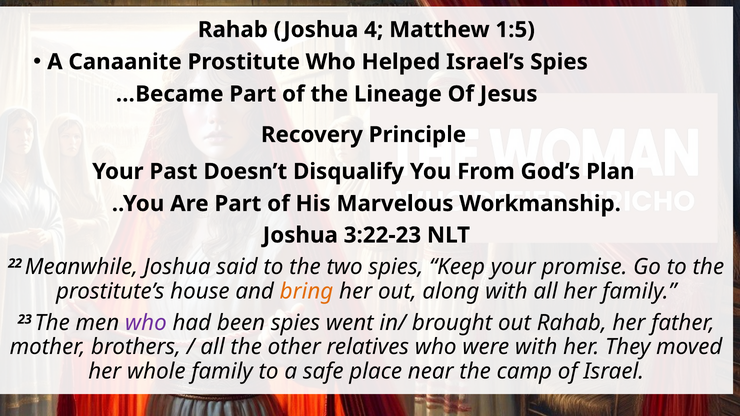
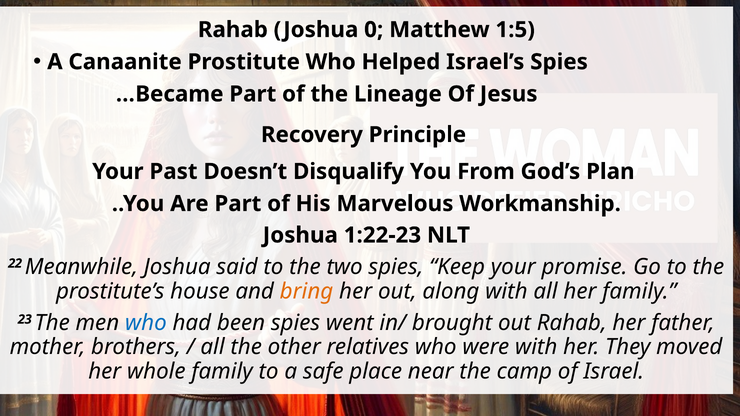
4: 4 -> 0
3:22-23: 3:22-23 -> 1:22-23
who at (146, 323) colour: purple -> blue
